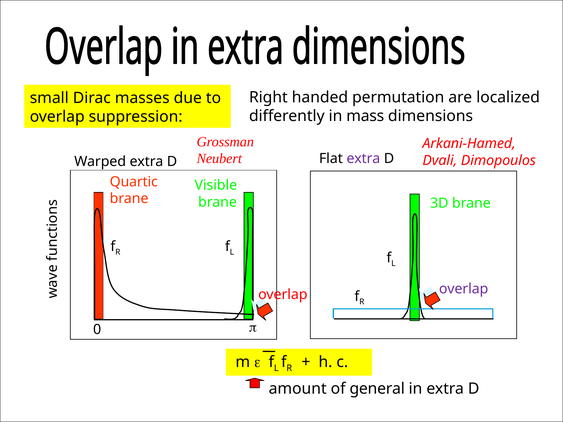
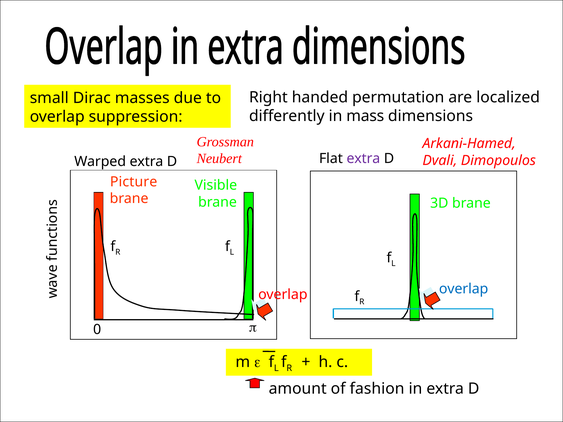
Quartic: Quartic -> Picture
overlap at (464, 289) colour: purple -> blue
general: general -> fashion
